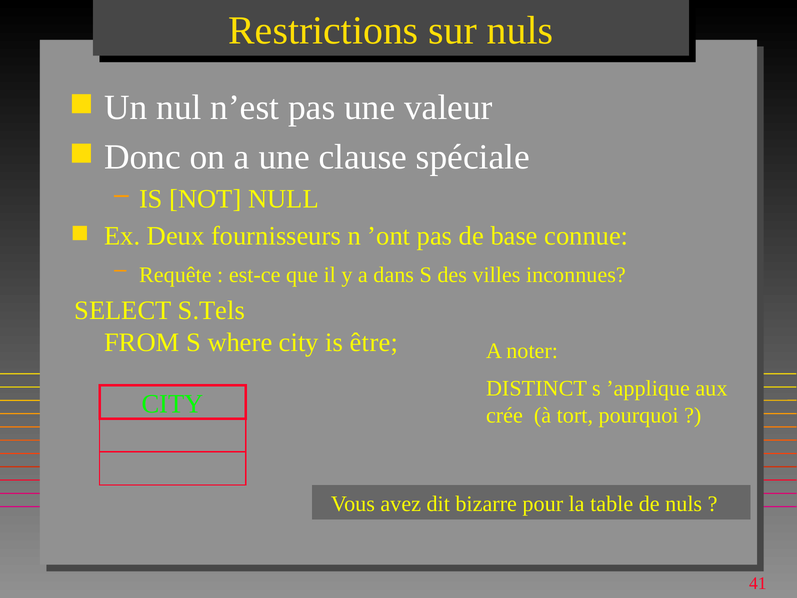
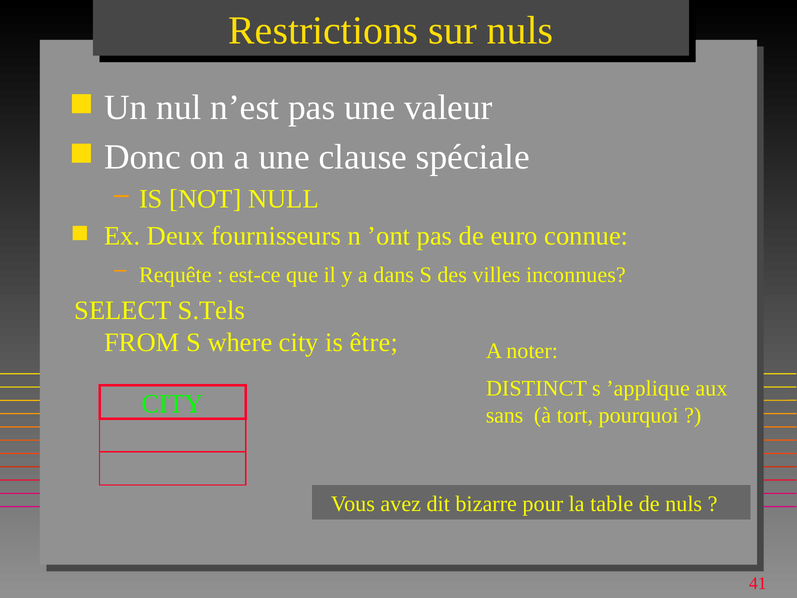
base: base -> euro
crée: crée -> sans
